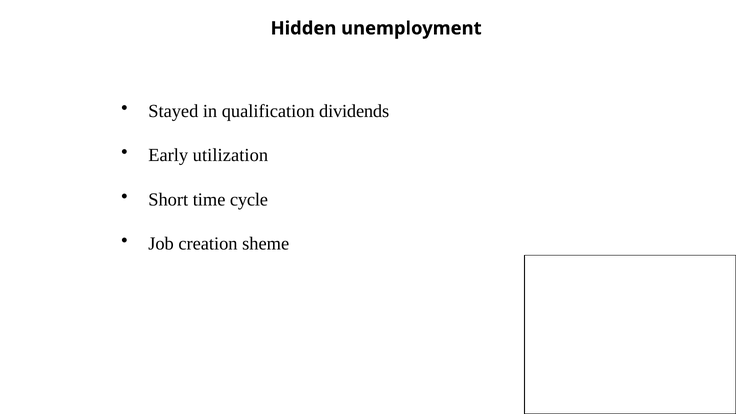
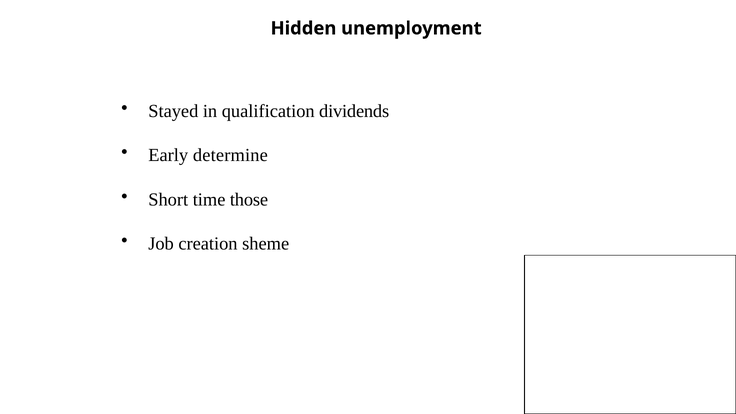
utilization: utilization -> determine
cycle: cycle -> those
